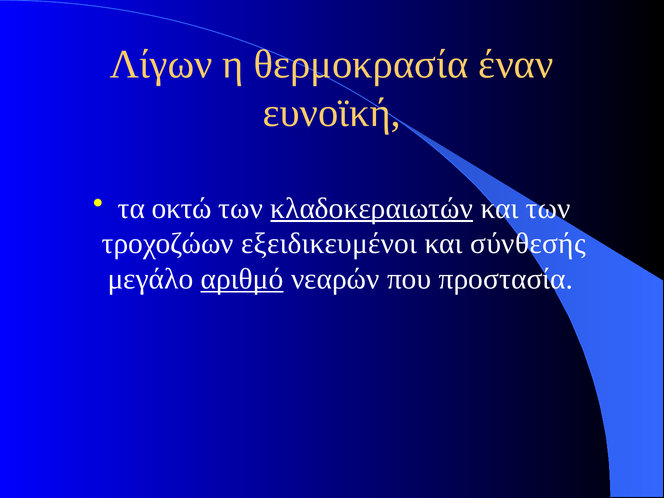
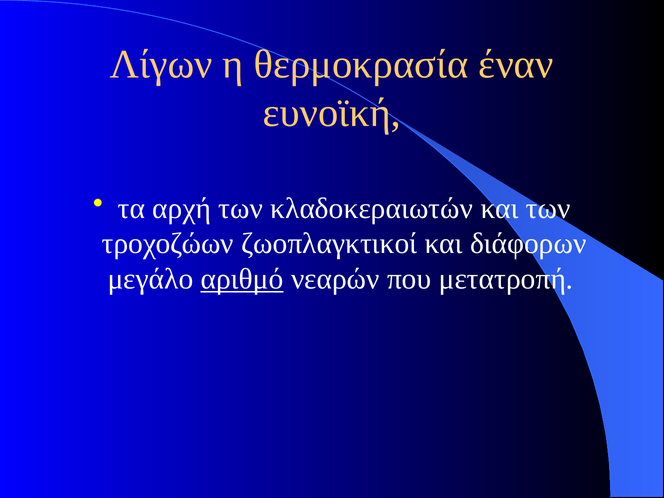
οκτώ: οκτώ -> αρχή
κλαδοκεραιωτών underline: present -> none
εξειδικευμένοι: εξειδικευμένοι -> ζωοπλαγκτικοί
σύνθεσής: σύνθεσής -> διάφορων
προστασία: προστασία -> μετατροπή
